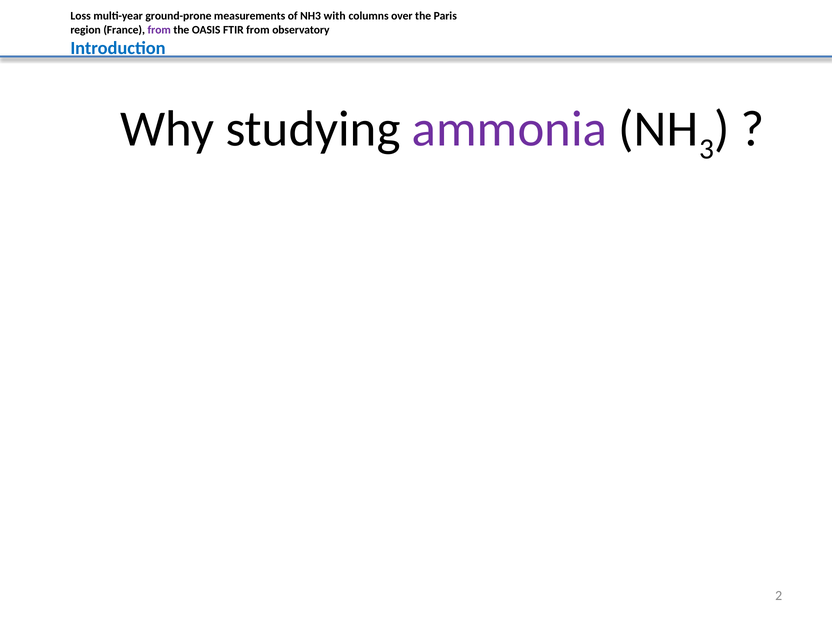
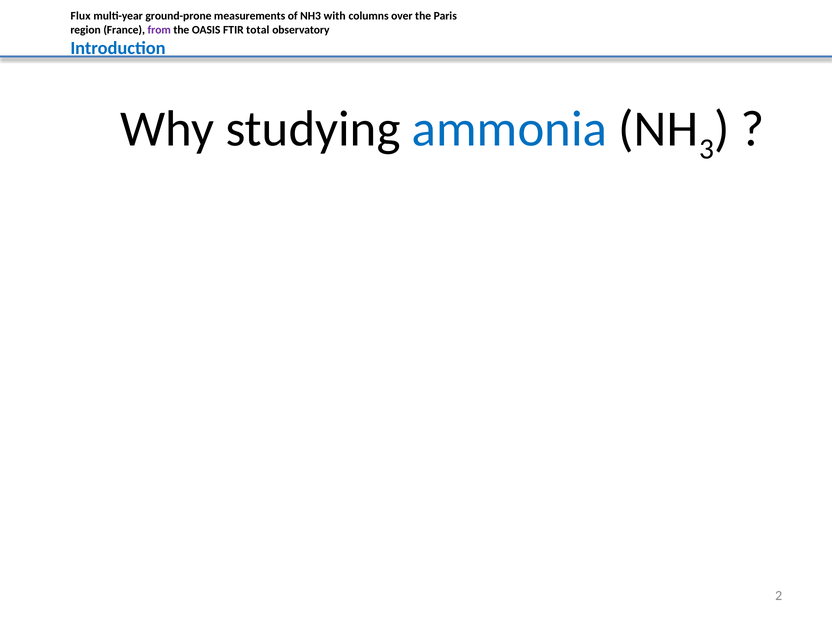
Loss: Loss -> Flux
FTIR from: from -> total
ammonia colour: purple -> blue
